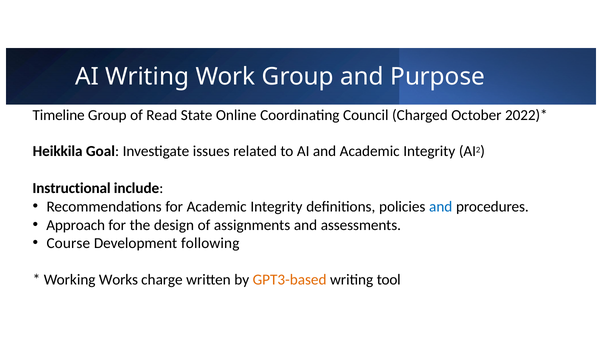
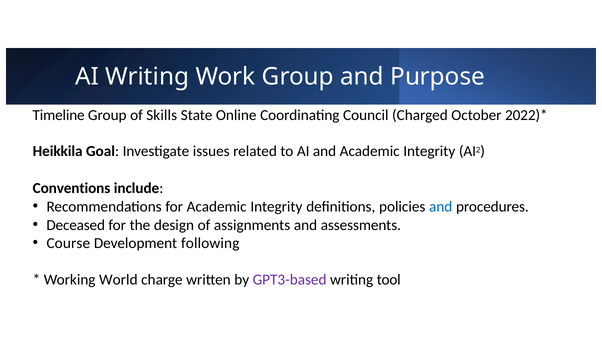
Read: Read -> Skills
Instructional: Instructional -> Conventions
Approach: Approach -> Deceased
Works: Works -> World
GPT3-based colour: orange -> purple
